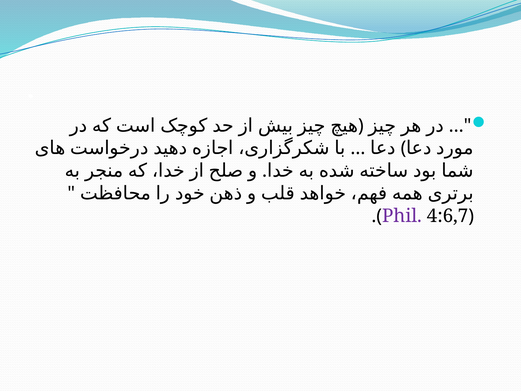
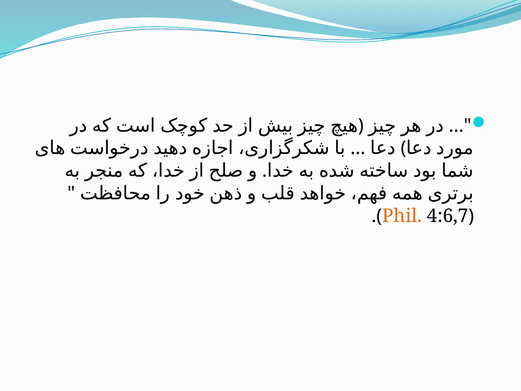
Phil colour: purple -> orange
